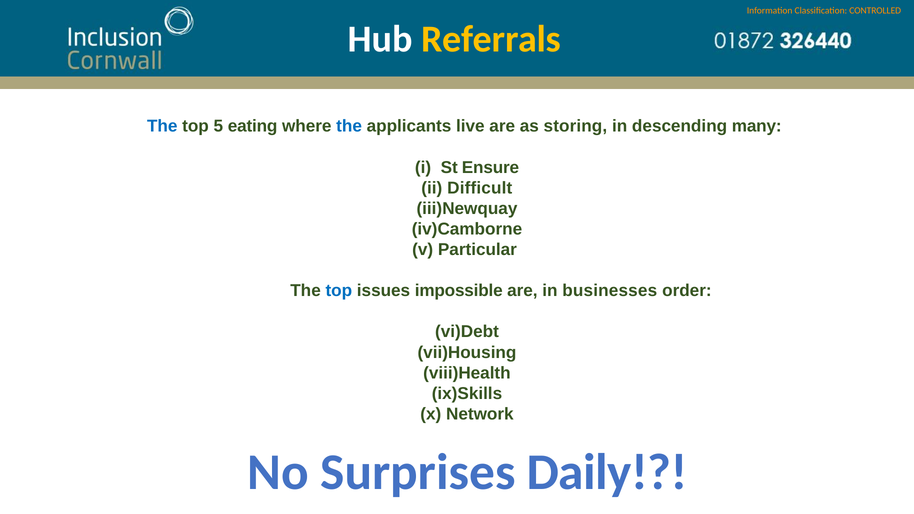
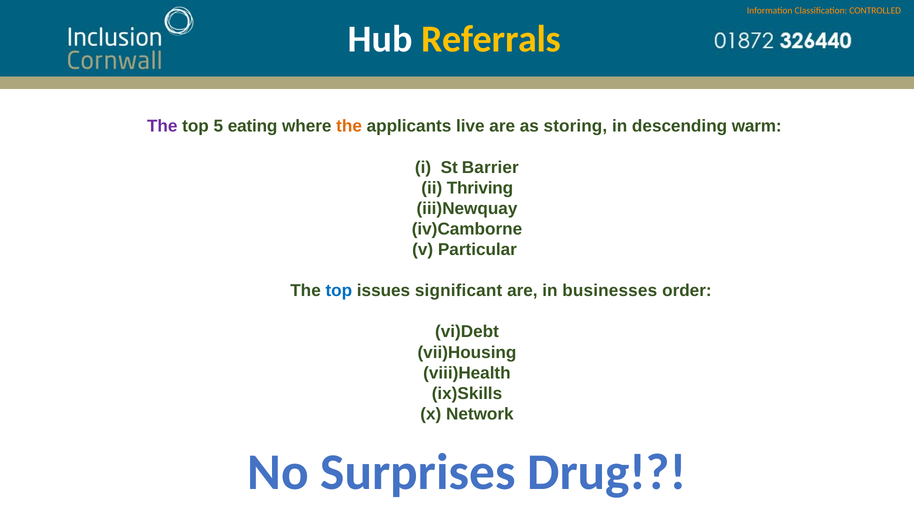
The at (162, 126) colour: blue -> purple
the at (349, 126) colour: blue -> orange
many: many -> warm
Ensure: Ensure -> Barrier
Difficult: Difficult -> Thriving
impossible: impossible -> significant
Daily: Daily -> Drug
